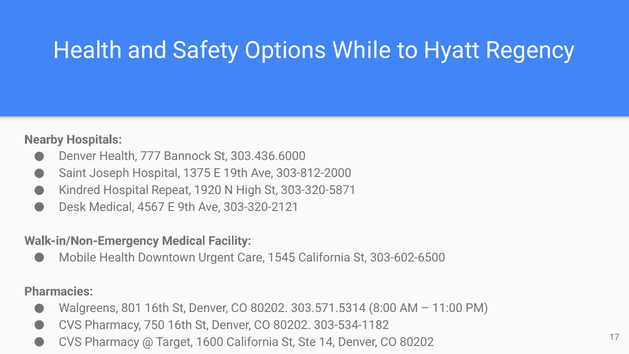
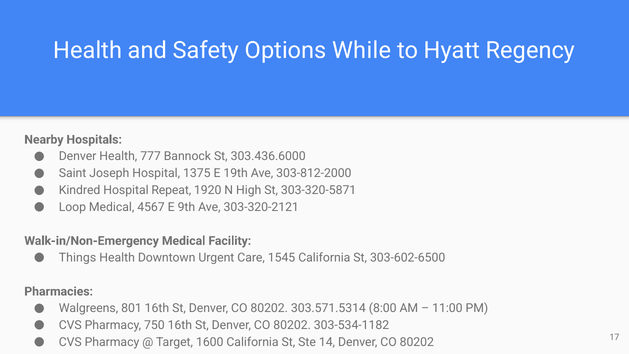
Desk: Desk -> Loop
Mobile: Mobile -> Things
